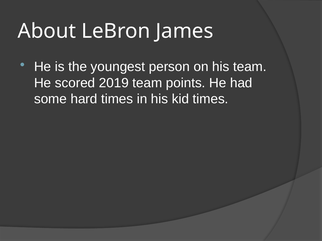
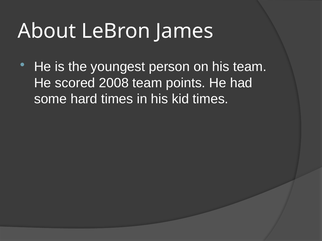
2019: 2019 -> 2008
